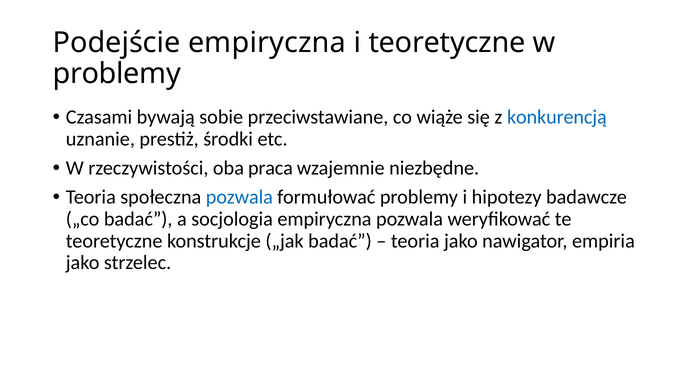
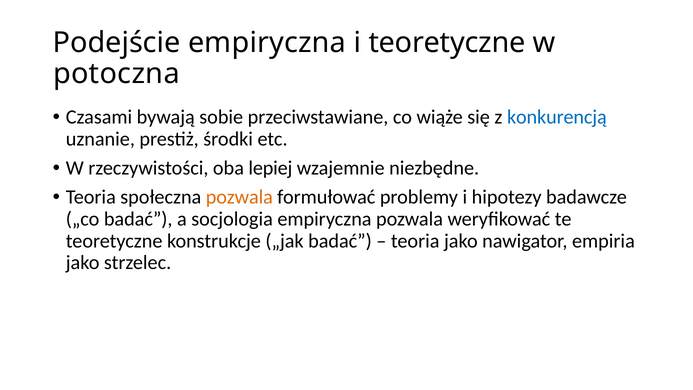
problemy at (117, 74): problemy -> potoczna
praca: praca -> lepiej
pozwala at (239, 197) colour: blue -> orange
